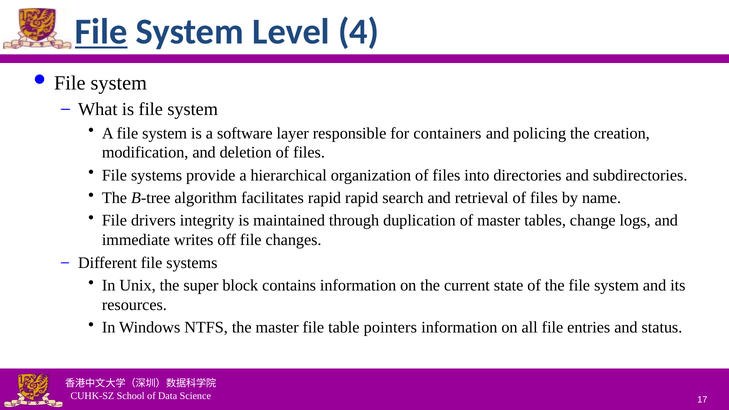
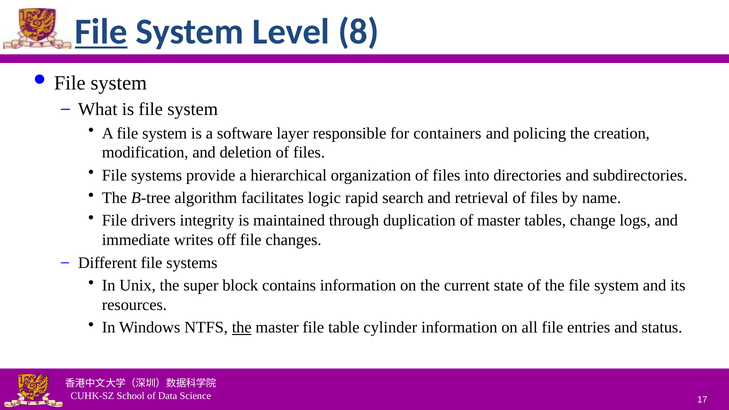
4: 4 -> 8
facilitates rapid: rapid -> logic
the at (242, 328) underline: none -> present
pointers: pointers -> cylinder
